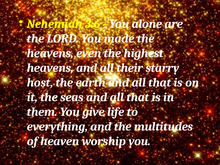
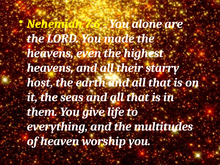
3:6: 3:6 -> 7:6
